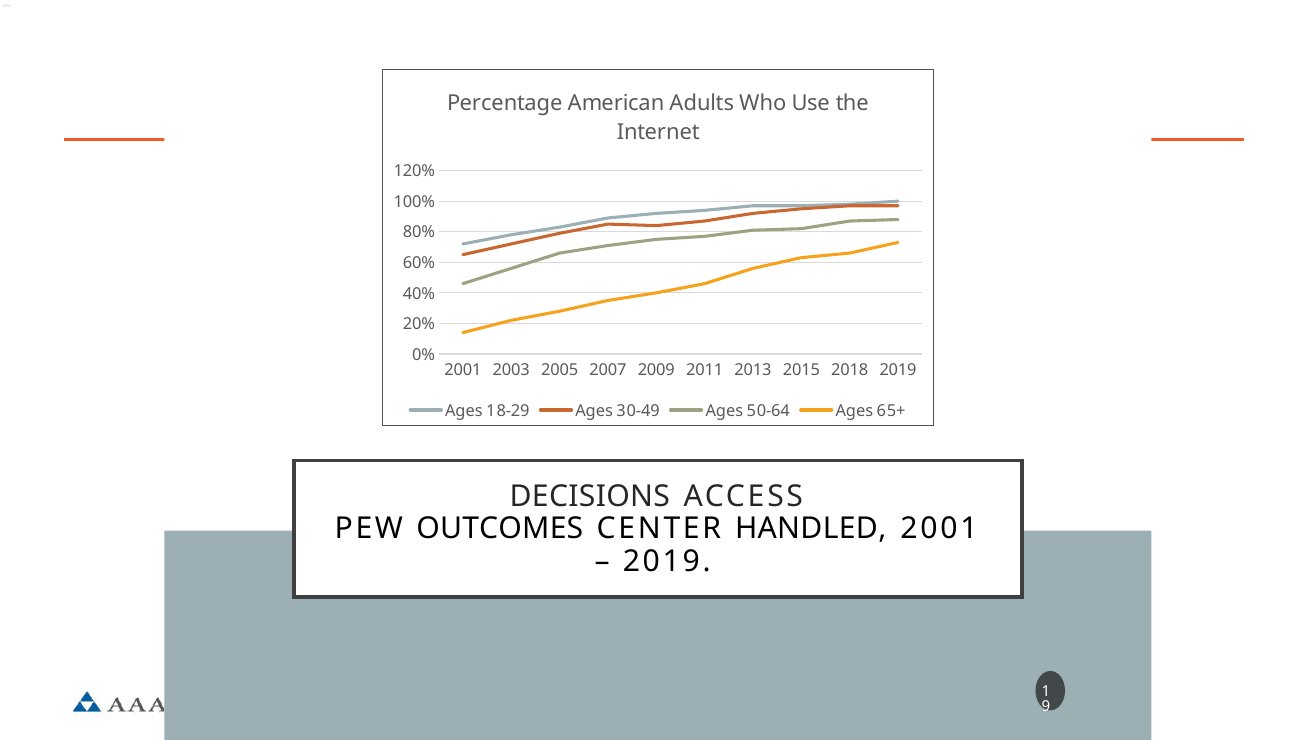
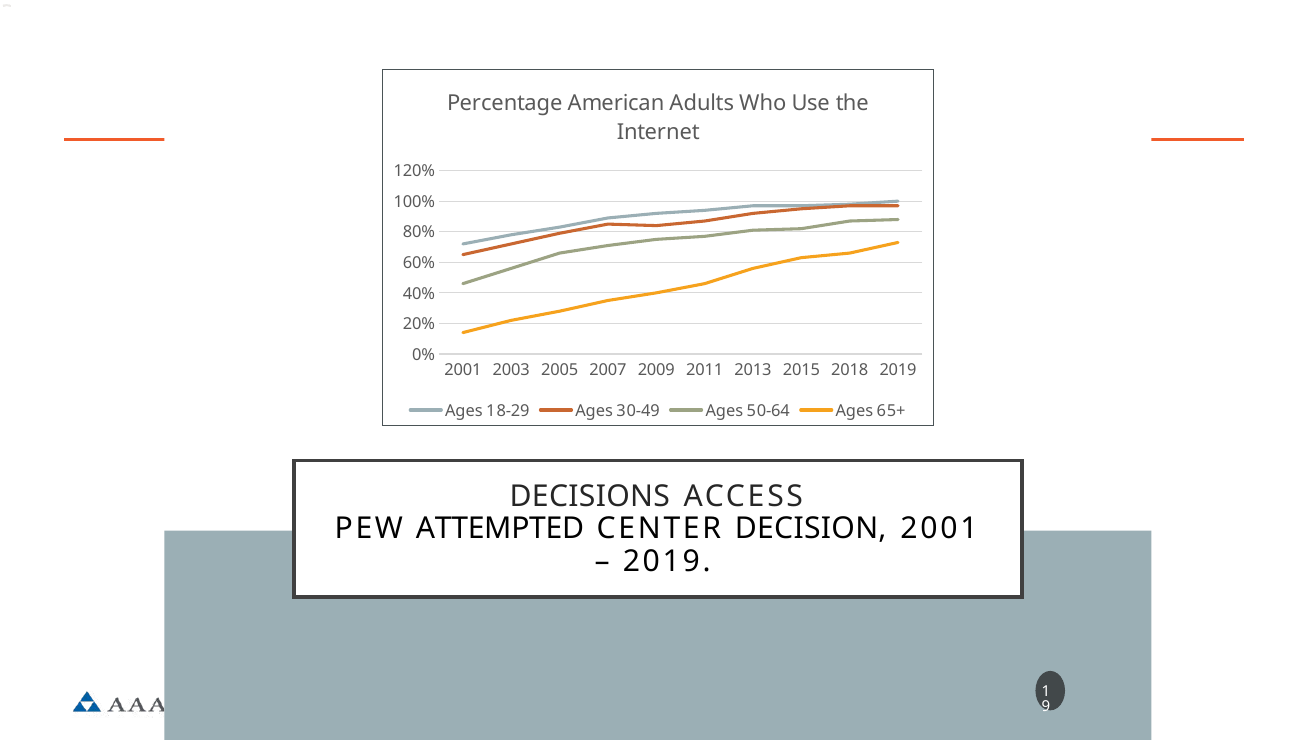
OUTCOMES: OUTCOMES -> ATTEMPTED
HANDLED: HANDLED -> DECISION
